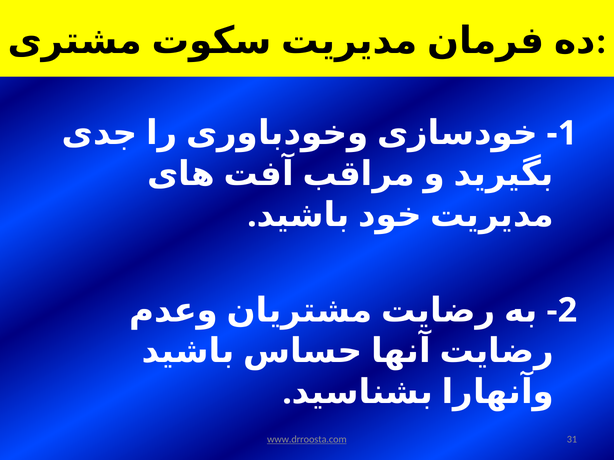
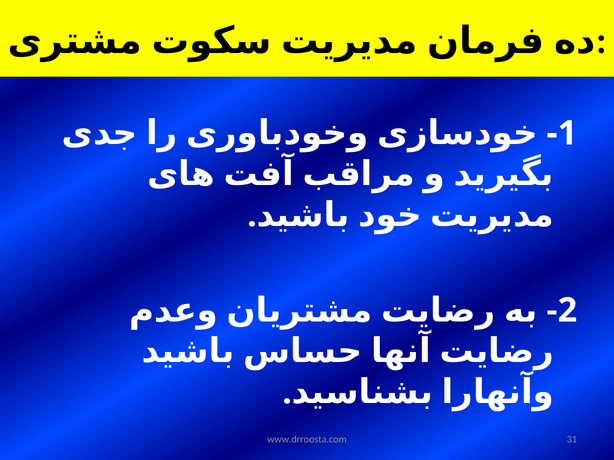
www.drroosta.com underline: present -> none
